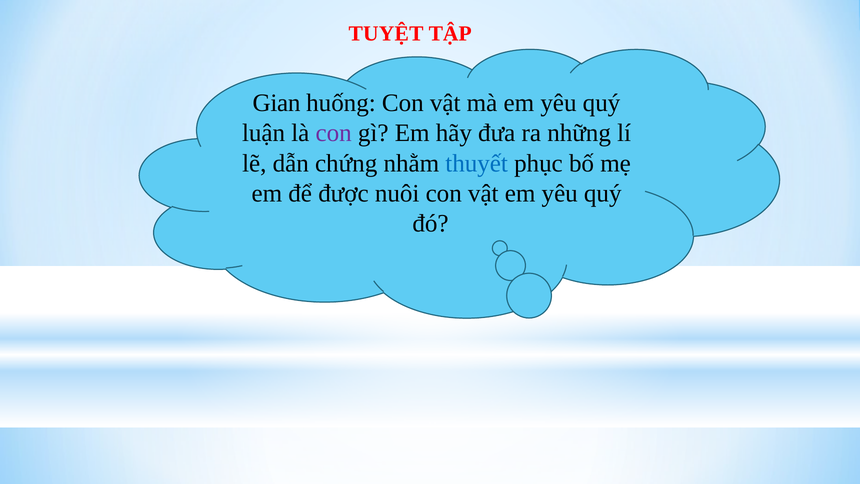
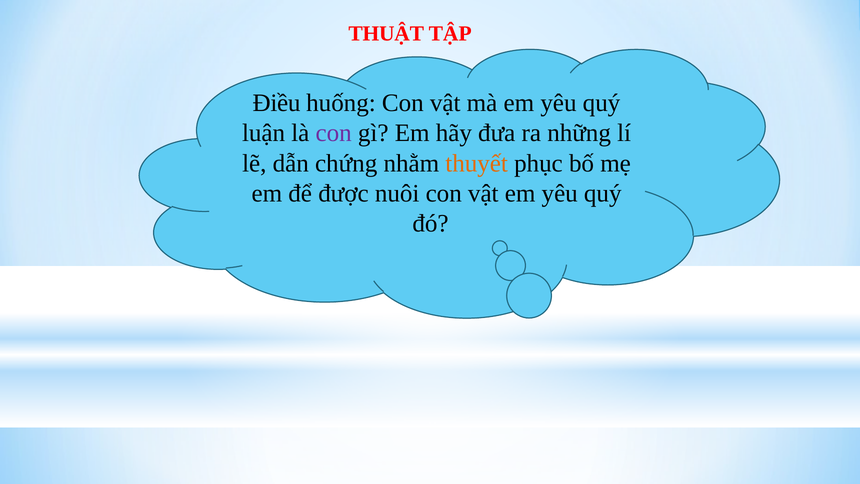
TUYỆT: TUYỆT -> THUẬT
Gian: Gian -> Điều
thuyết colour: blue -> orange
